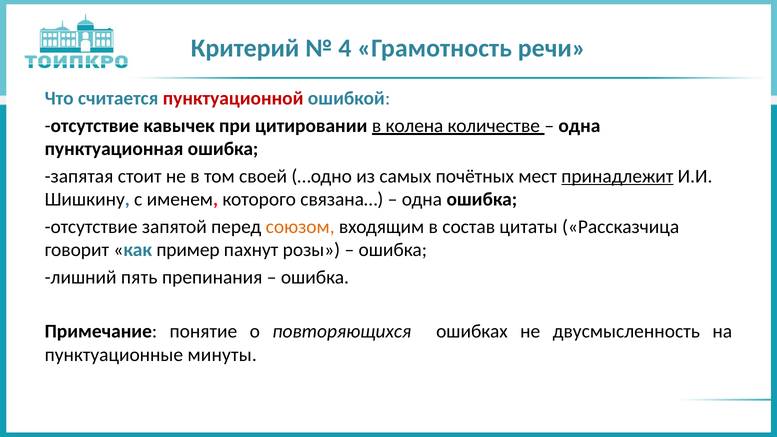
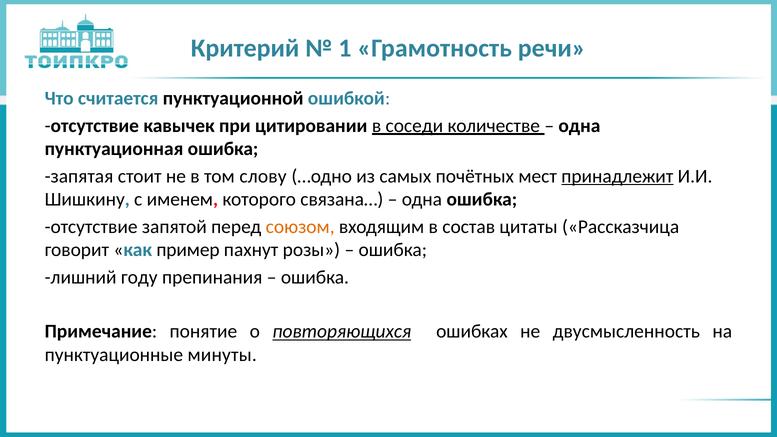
4: 4 -> 1
пунктуационной colour: red -> black
колена: колена -> соседи
своей: своей -> слову
пять: пять -> году
повторяющихся underline: none -> present
